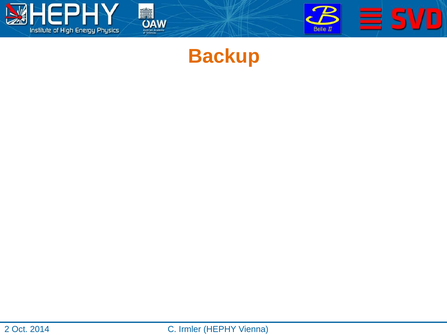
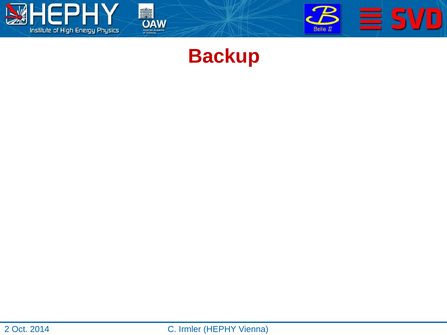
Backup colour: orange -> red
